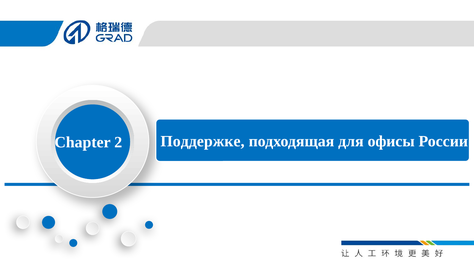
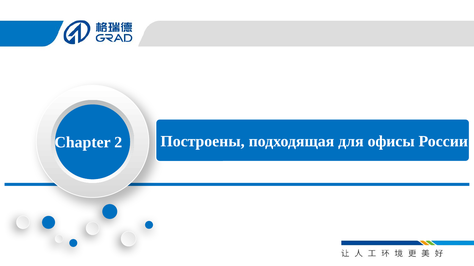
Поддержке: Поддержке -> Построены
